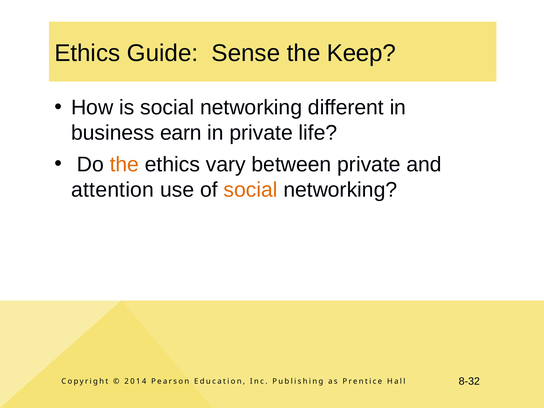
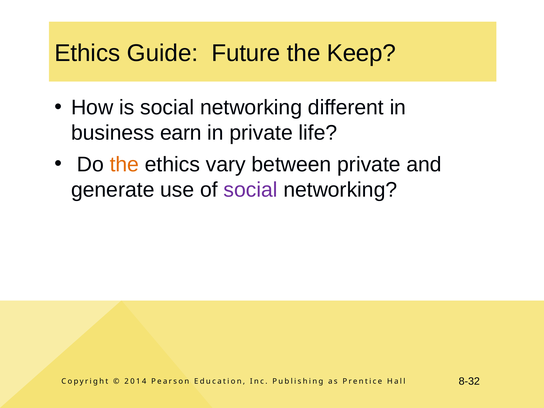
Sense: Sense -> Future
attention: attention -> generate
social at (251, 190) colour: orange -> purple
